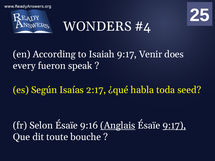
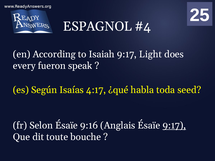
WONDERS: WONDERS -> ESPAGNOL
Venir: Venir -> Light
2:17: 2:17 -> 4:17
Anglais underline: present -> none
